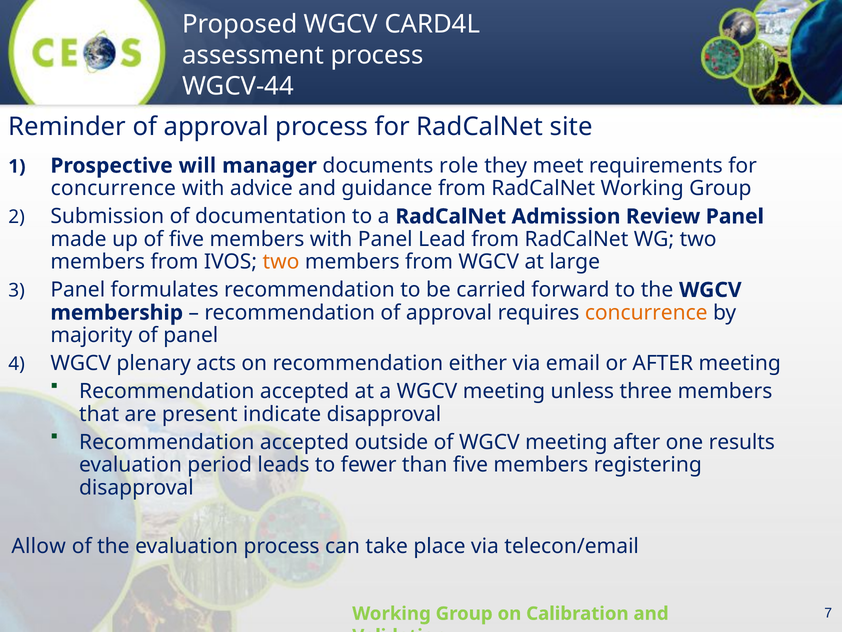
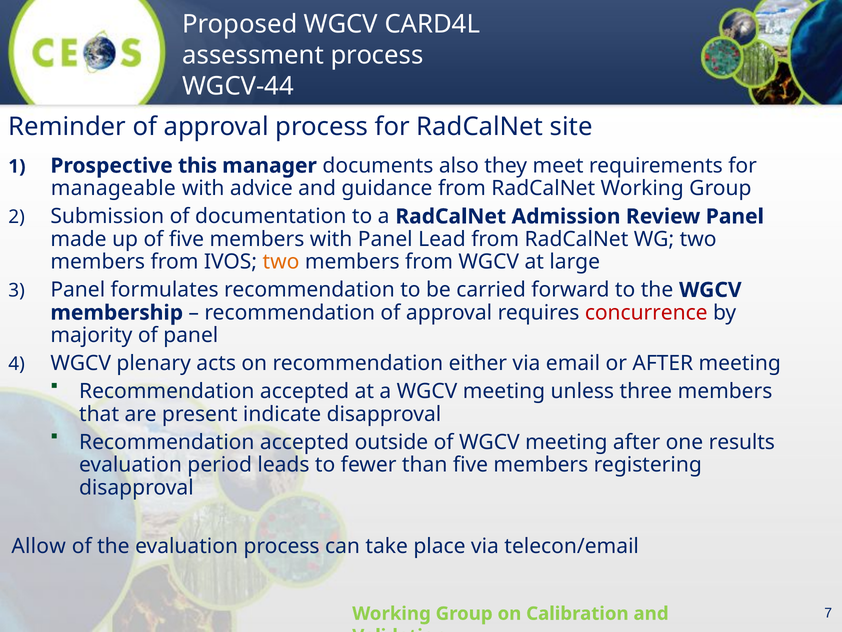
will: will -> this
role: role -> also
concurrence at (113, 188): concurrence -> manageable
concurrence at (646, 313) colour: orange -> red
